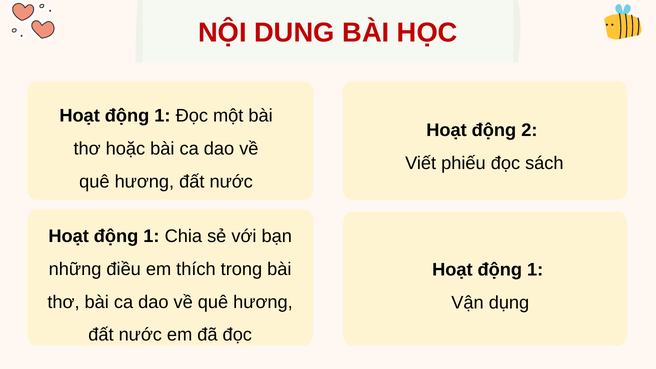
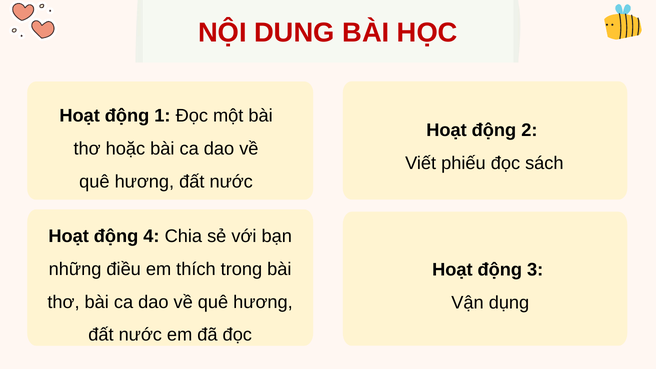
1 at (151, 236): 1 -> 4
1 at (535, 270): 1 -> 3
